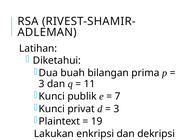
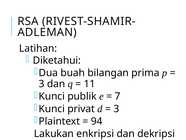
19: 19 -> 94
